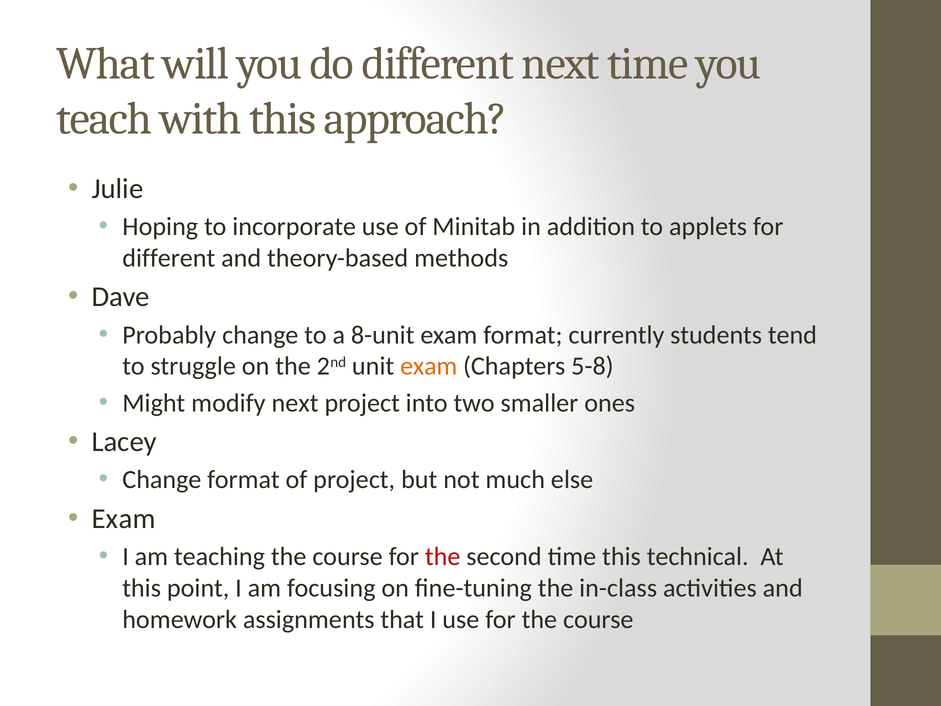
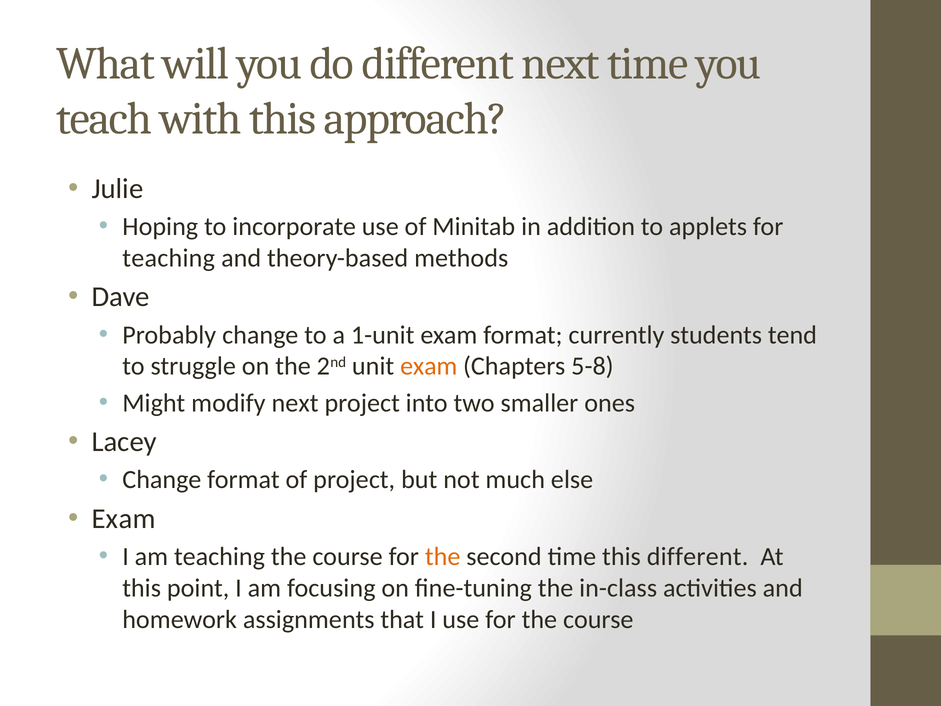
different at (169, 258): different -> teaching
8-unit: 8-unit -> 1-unit
the at (443, 556) colour: red -> orange
this technical: technical -> different
